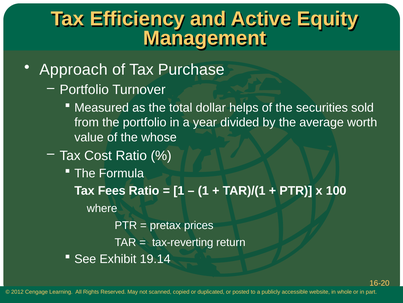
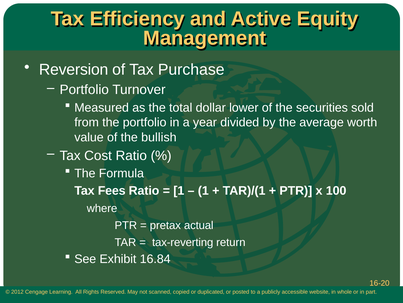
Approach: Approach -> Reversion
helps: helps -> lower
whose: whose -> bullish
prices: prices -> actual
19.14: 19.14 -> 16.84
